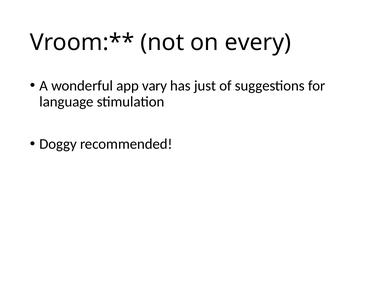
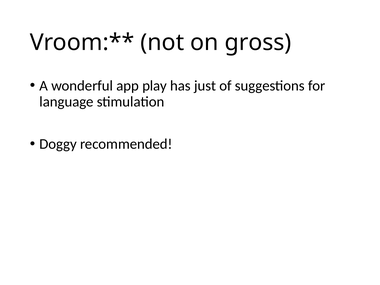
every: every -> gross
vary: vary -> play
